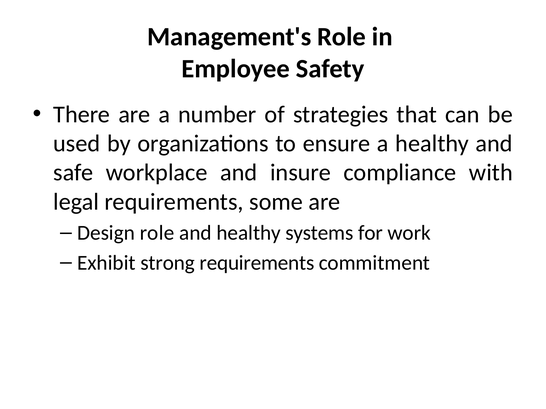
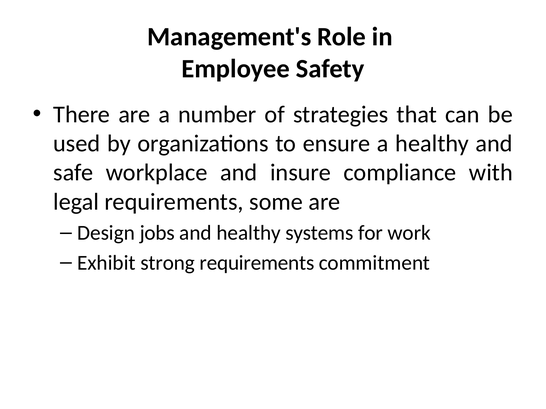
Design role: role -> jobs
